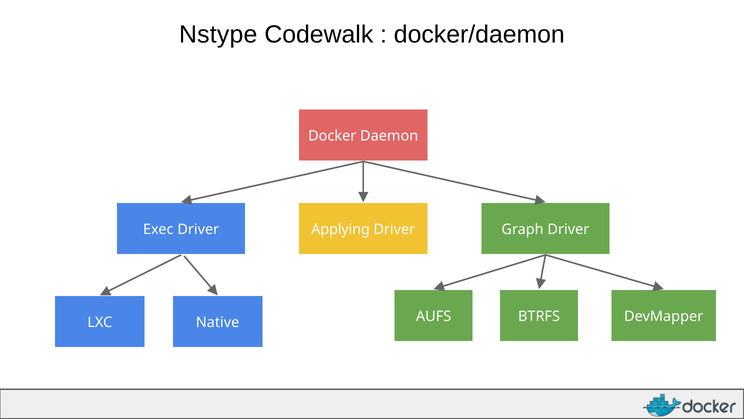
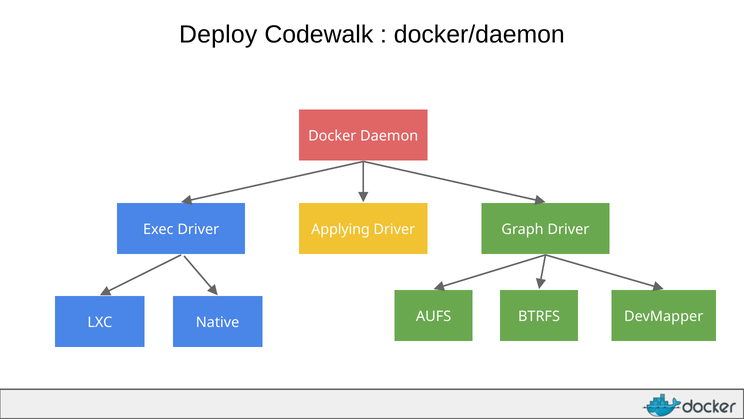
Nstype: Nstype -> Deploy
